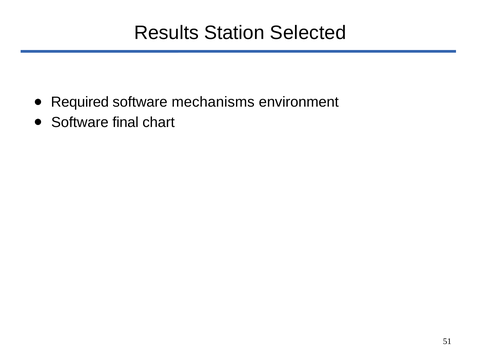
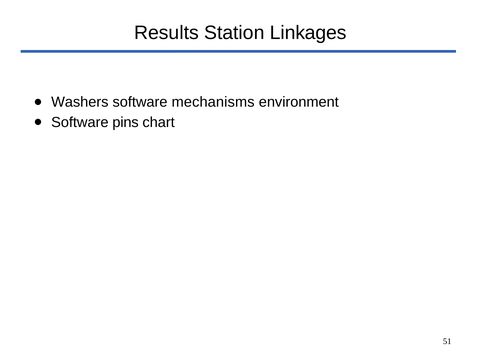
Selected: Selected -> Linkages
Required: Required -> Washers
final: final -> pins
